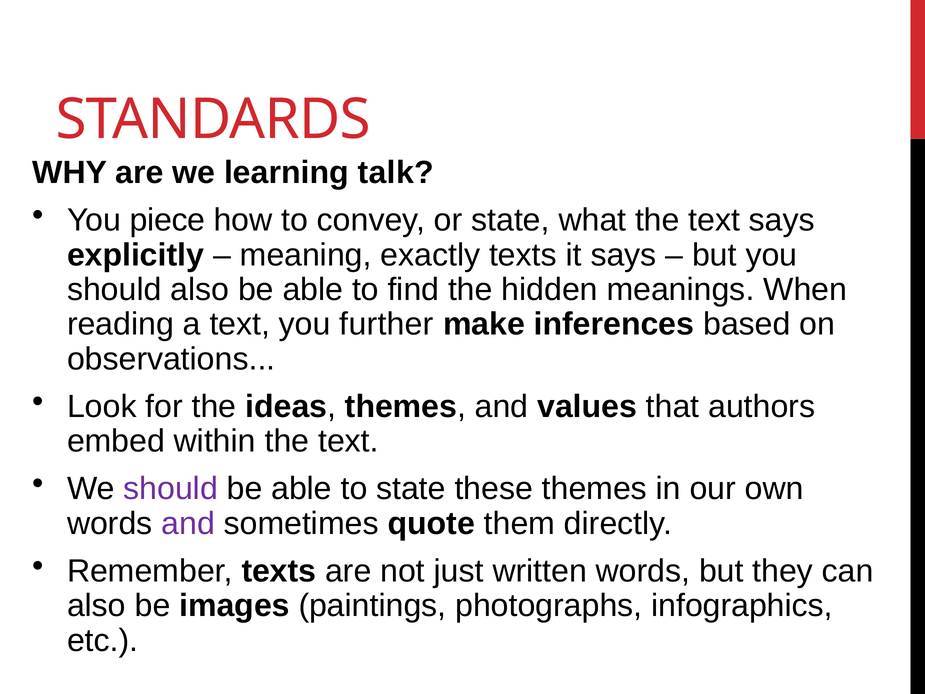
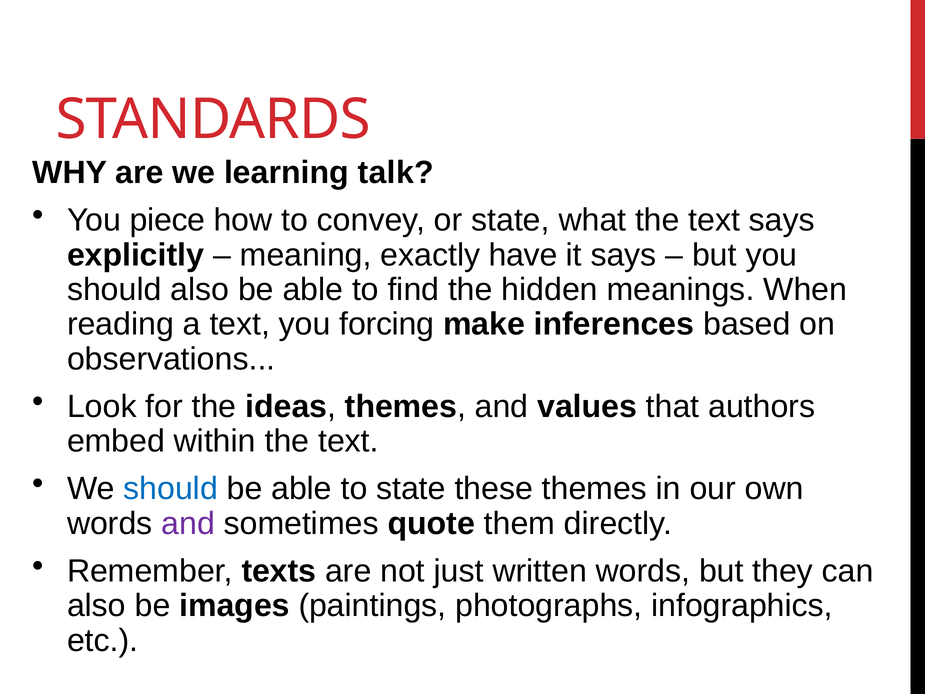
exactly texts: texts -> have
further: further -> forcing
should at (171, 489) colour: purple -> blue
